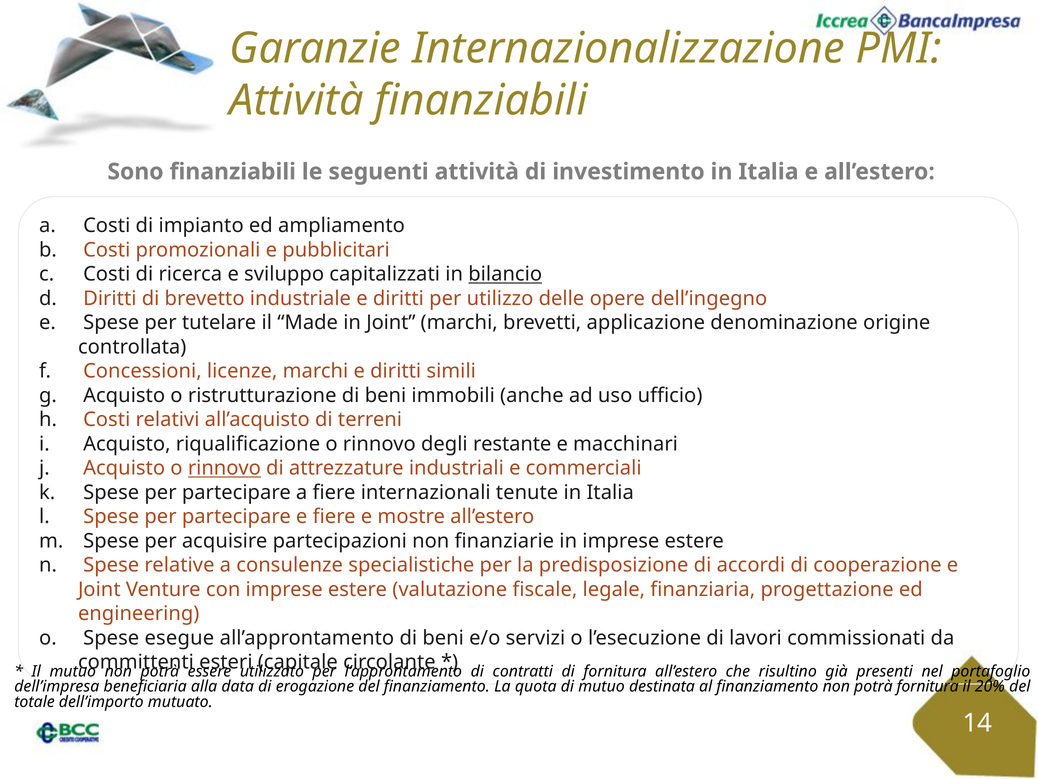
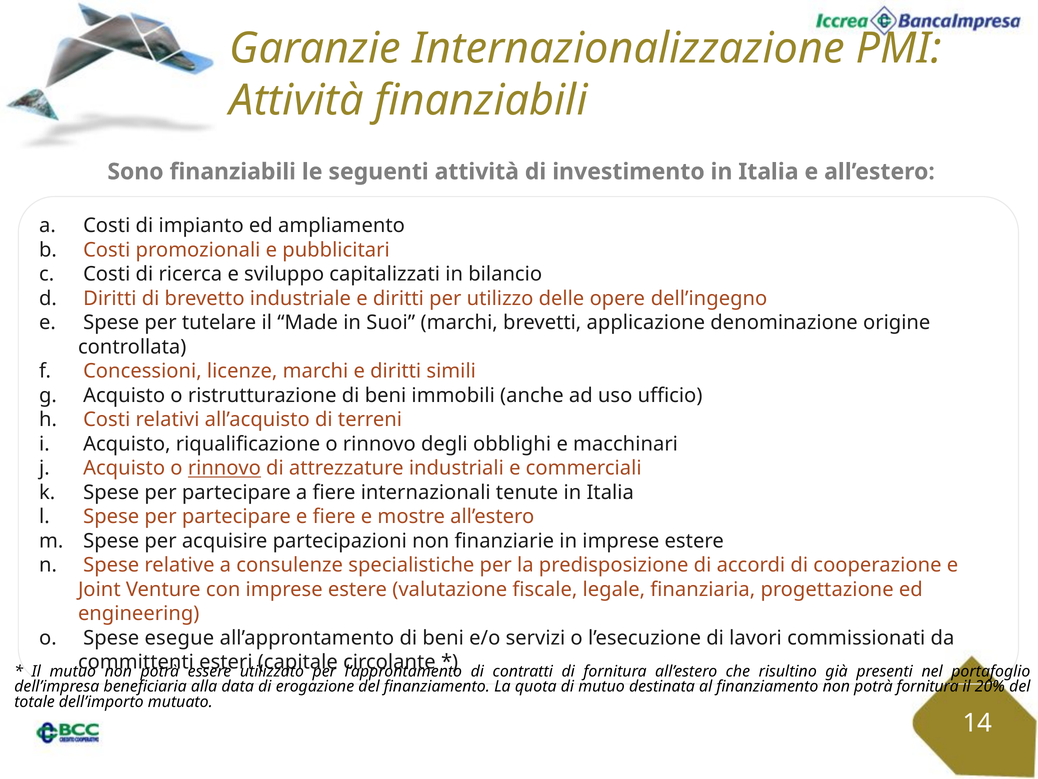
bilancio underline: present -> none
in Joint: Joint -> Suoi
restante: restante -> obblighi
